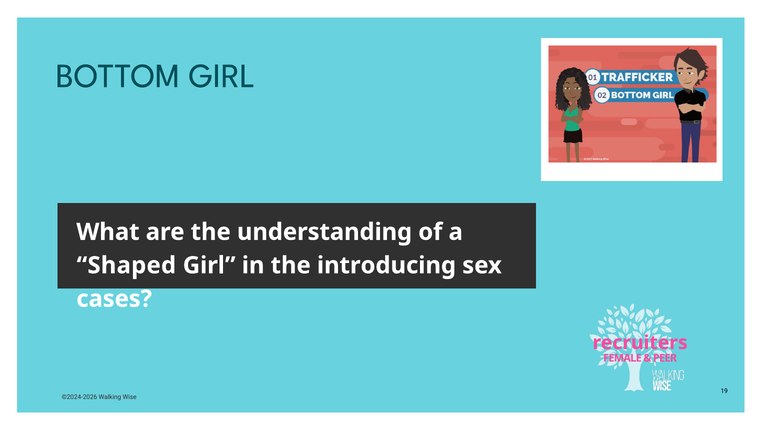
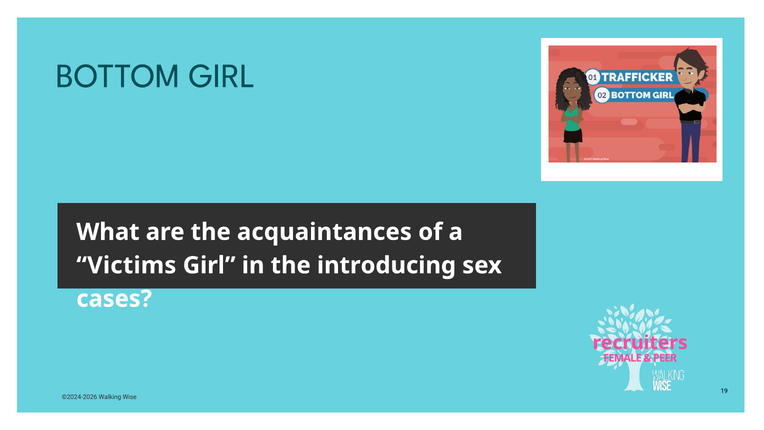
understanding: understanding -> acquaintances
Shaped: Shaped -> Victims
